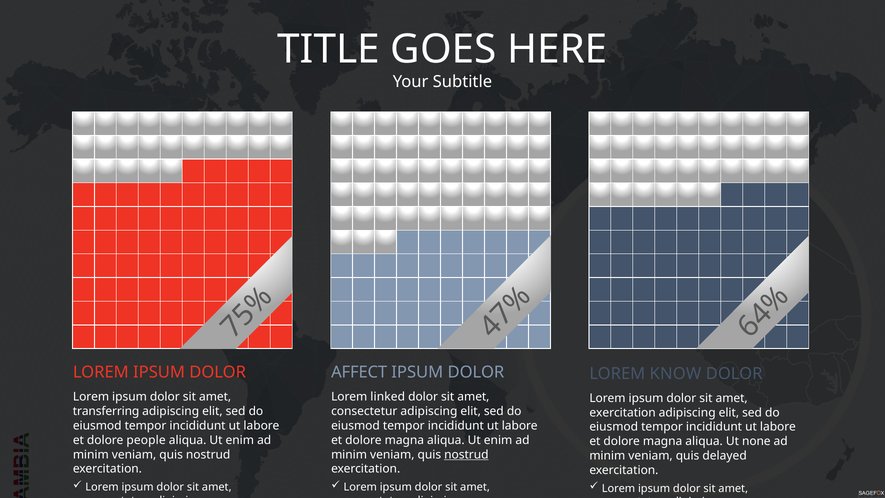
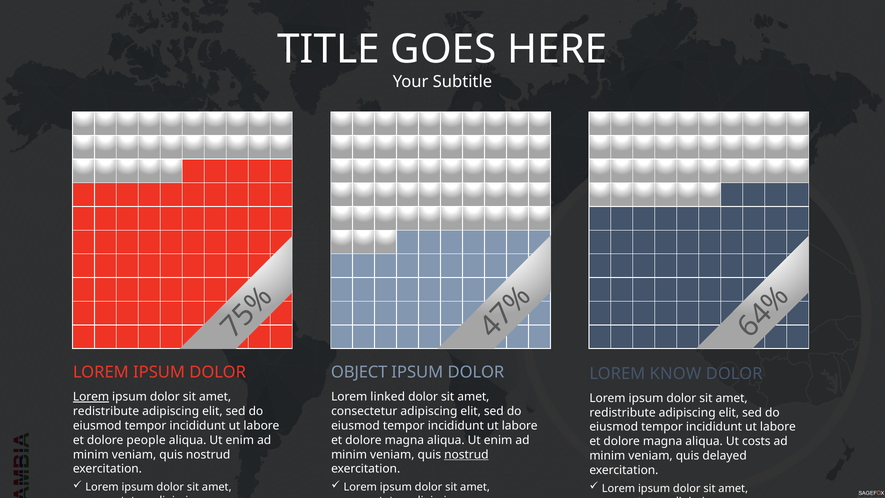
AFFECT: AFFECT -> OBJECT
Lorem at (91, 397) underline: none -> present
transferring at (106, 411): transferring -> redistribute
exercitation at (623, 412): exercitation -> redistribute
none: none -> costs
